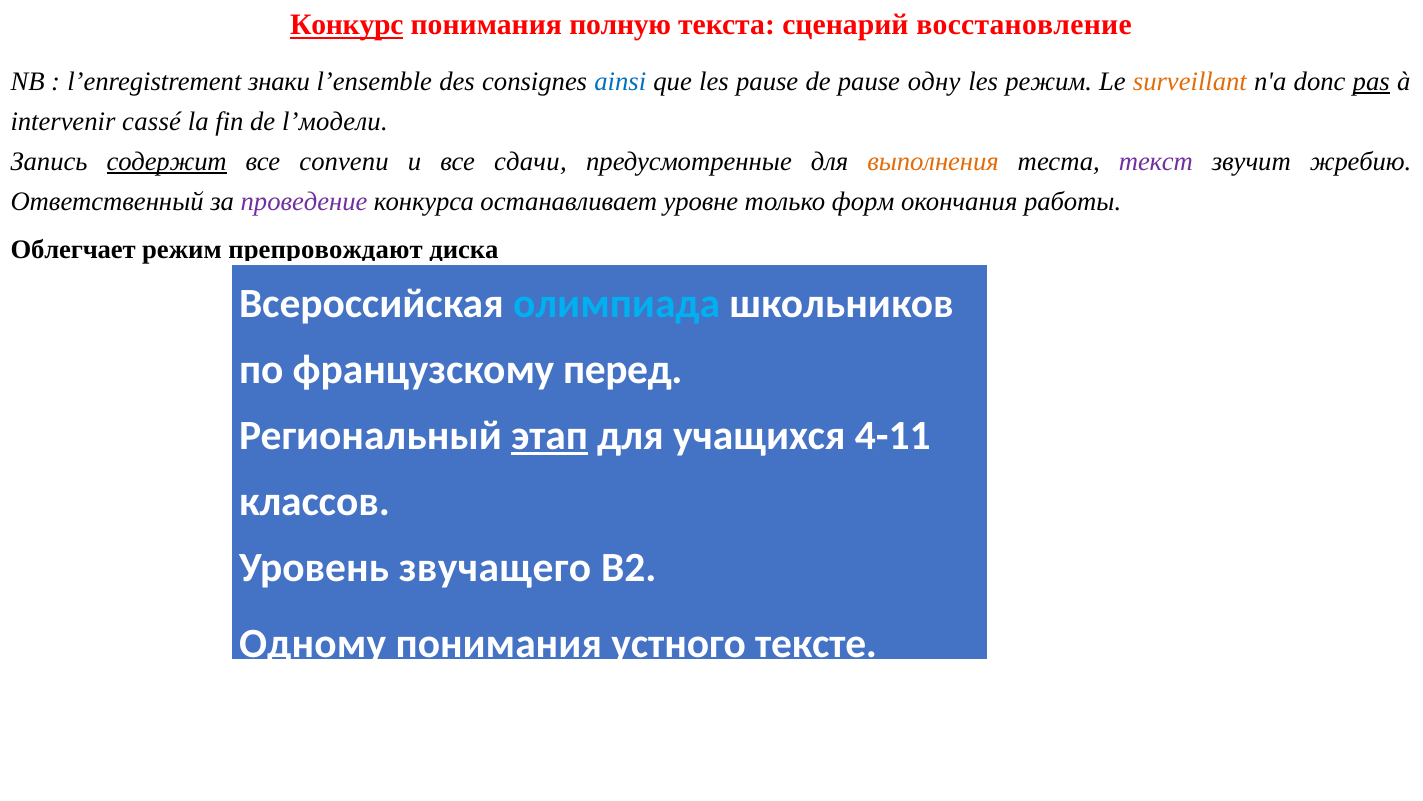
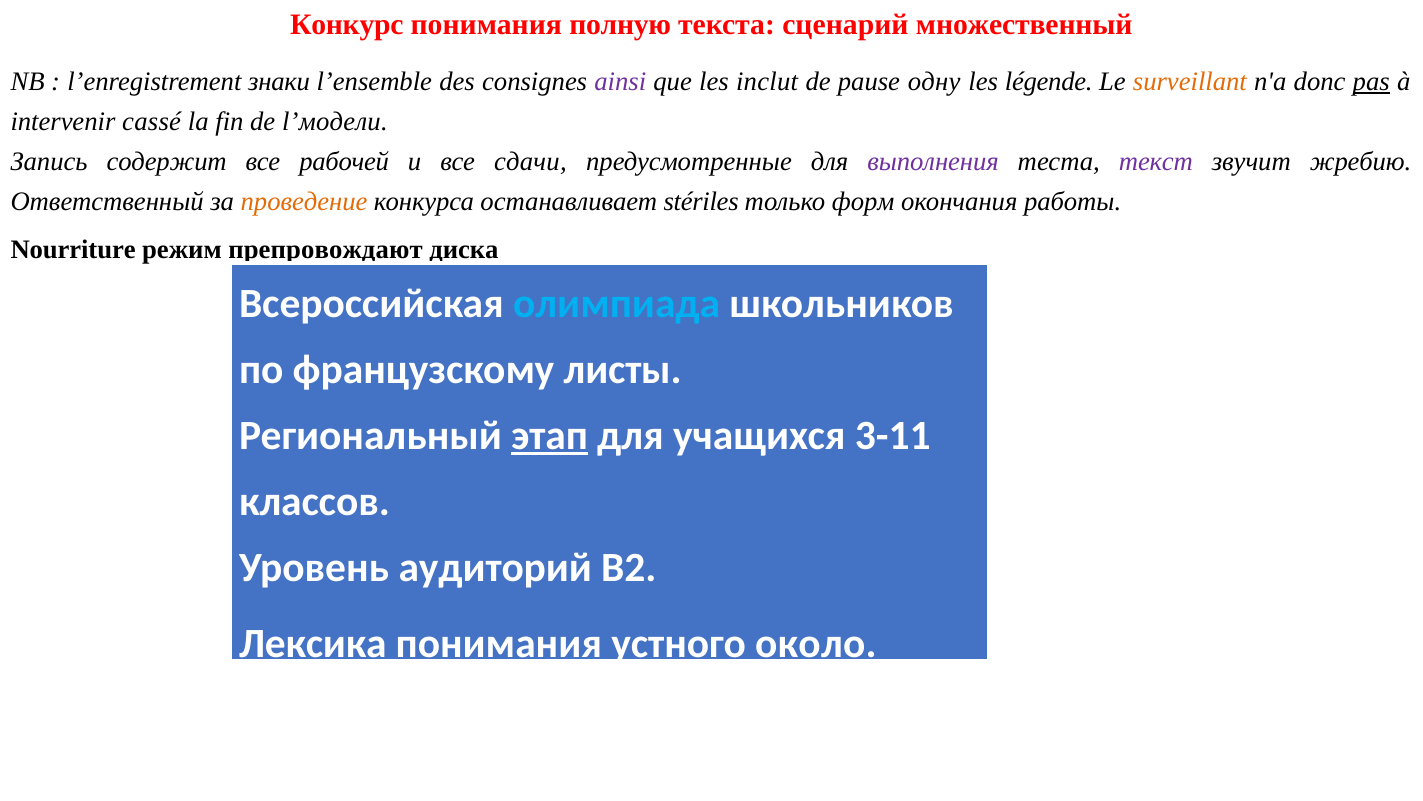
Конкурс underline: present -> none
восстановление: восстановление -> множественный
ainsi colour: blue -> purple
les pause: pause -> inclut
les режим: режим -> légende
содержит underline: present -> none
convenu: convenu -> рабочей
выполнения colour: orange -> purple
проведение colour: purple -> orange
уровне: уровне -> stériles
Облегчает: Облегчает -> Nourriture
перед: перед -> листы
4-11: 4-11 -> 3-11
звучащего: звучащего -> аудиторий
Одному: Одному -> Лексика
тексте: тексте -> около
